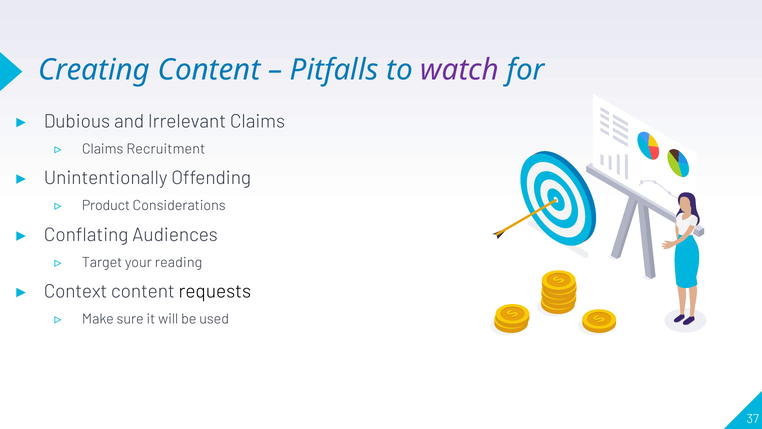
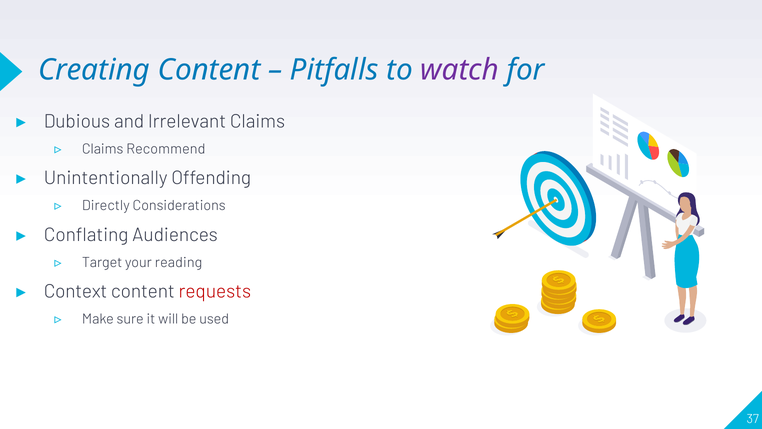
Recruitment: Recruitment -> Recommend
Product: Product -> Directly
requests colour: black -> red
